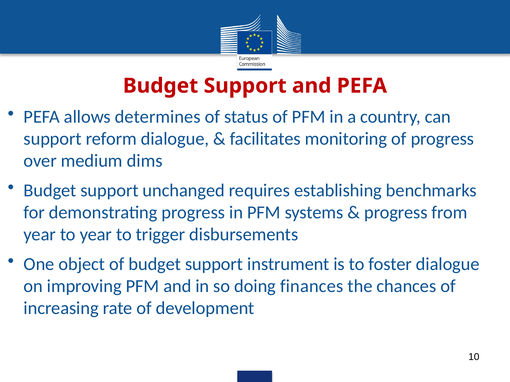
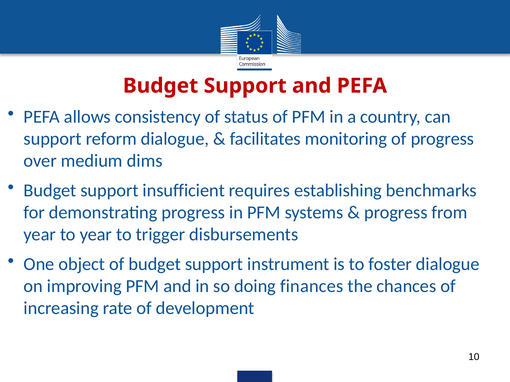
determines: determines -> consistency
unchanged: unchanged -> insufficient
